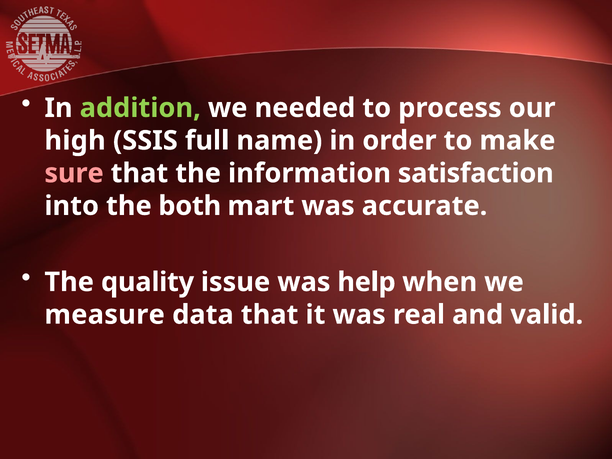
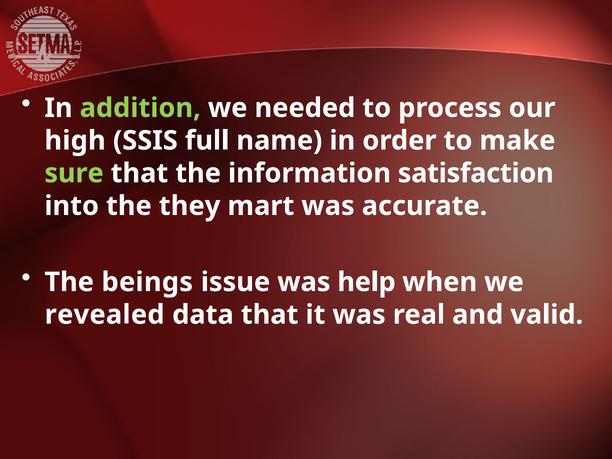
sure colour: pink -> light green
both: both -> they
quality: quality -> beings
measure: measure -> revealed
